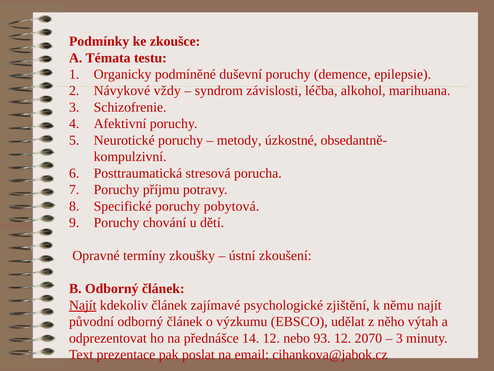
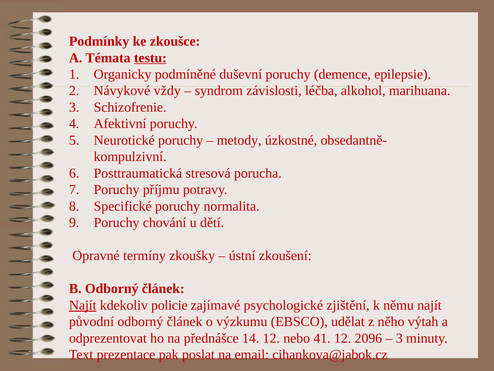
testu underline: none -> present
pobytová: pobytová -> normalita
kdekoliv článek: článek -> policie
93: 93 -> 41
2070: 2070 -> 2096
